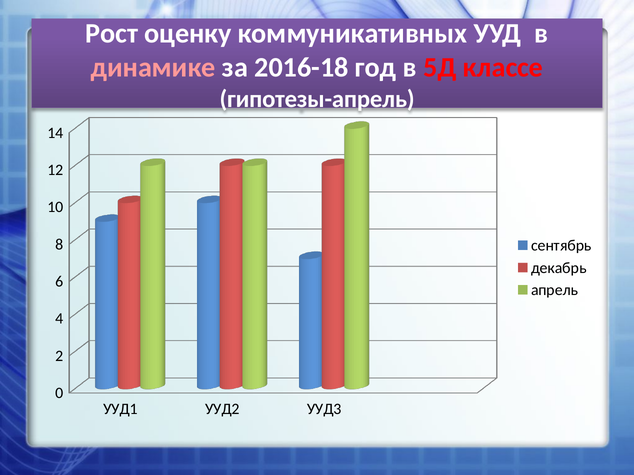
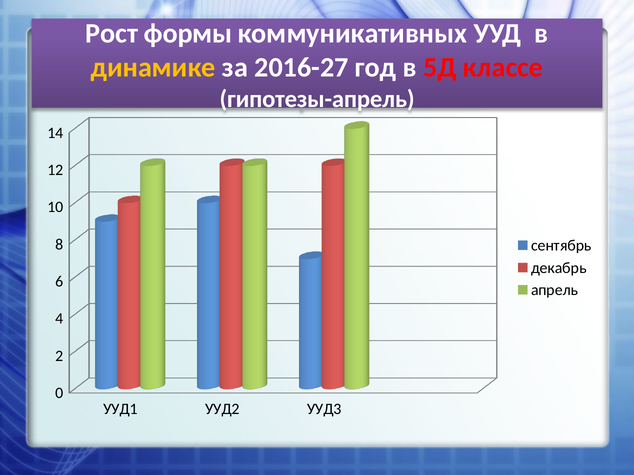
оценку: оценку -> формы
динамике colour: pink -> yellow
2016-18: 2016-18 -> 2016-27
